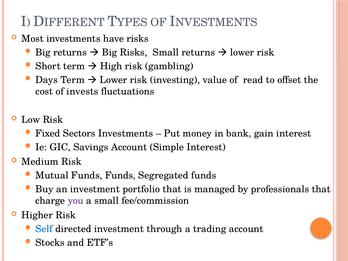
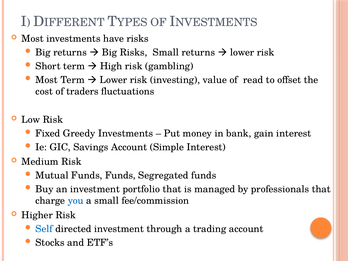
Days at (47, 80): Days -> Most
invests: invests -> traders
Sectors: Sectors -> Greedy
you colour: purple -> blue
